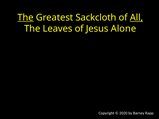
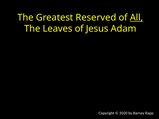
The at (26, 18) underline: present -> none
Sackcloth: Sackcloth -> Reserved
Alone: Alone -> Adam
